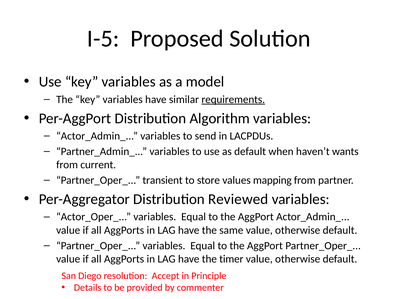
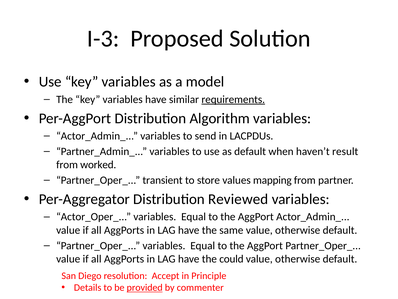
I-5: I-5 -> I-3
wants: wants -> result
current: current -> worked
timer: timer -> could
provided underline: none -> present
